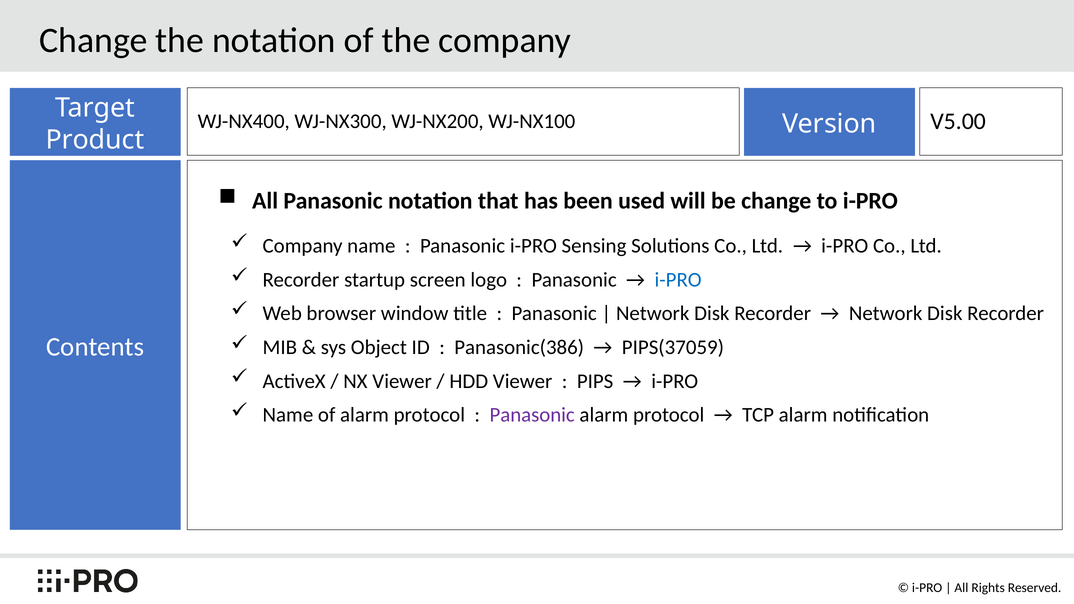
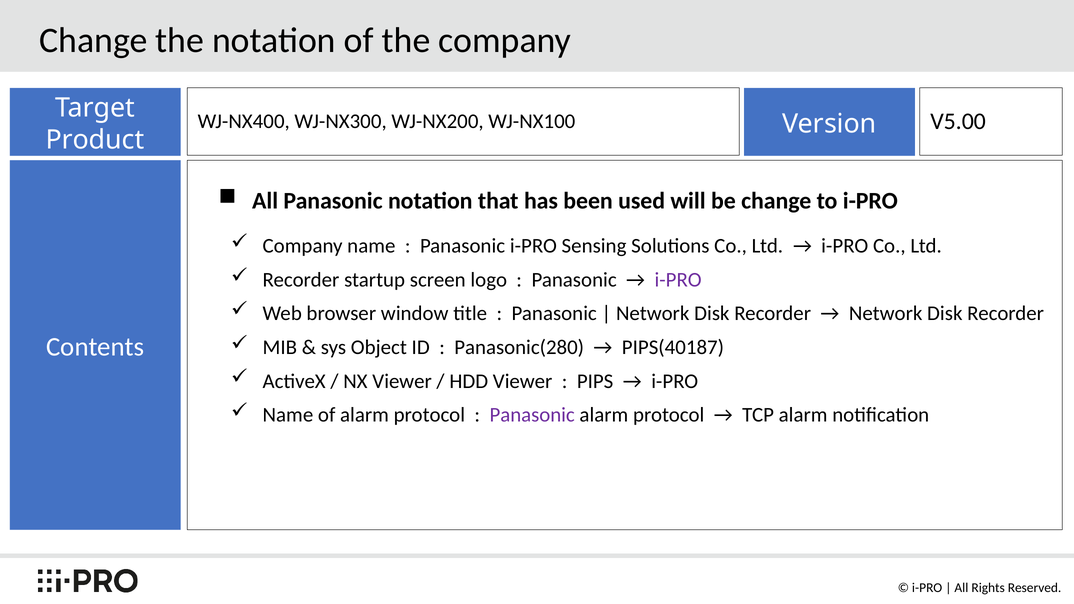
i-PRO at (678, 280) colour: blue -> purple
Panasonic(386: Panasonic(386 -> Panasonic(280
PIPS(37059: PIPS(37059 -> PIPS(40187
